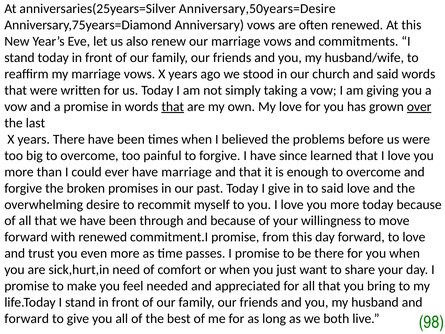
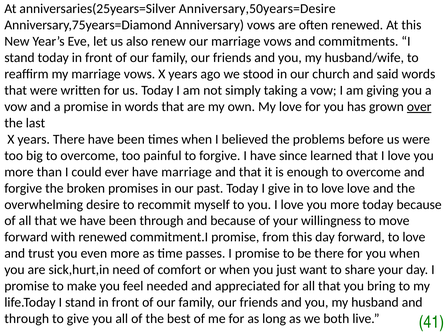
that at (173, 107) underline: present -> none
in to said: said -> love
forward at (27, 319): forward -> through
98: 98 -> 41
